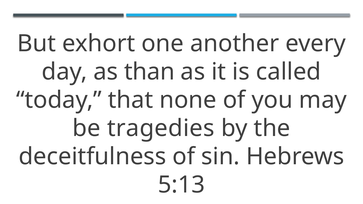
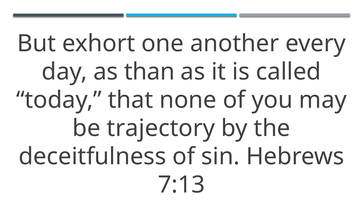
tragedies: tragedies -> trajectory
5:13: 5:13 -> 7:13
